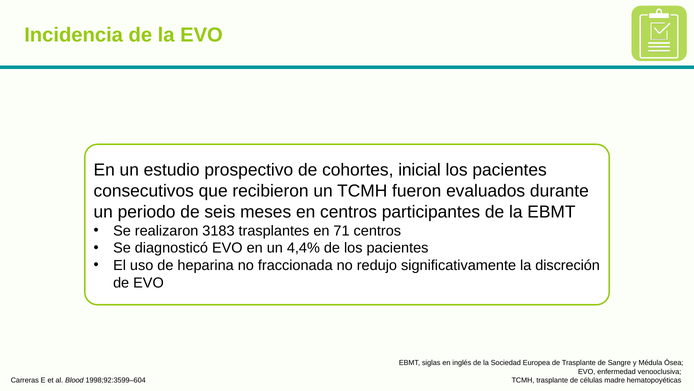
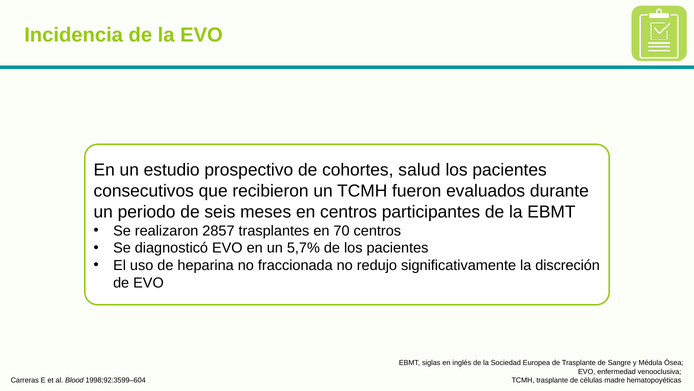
inicial: inicial -> salud
3183: 3183 -> 2857
71: 71 -> 70
4,4%: 4,4% -> 5,7%
